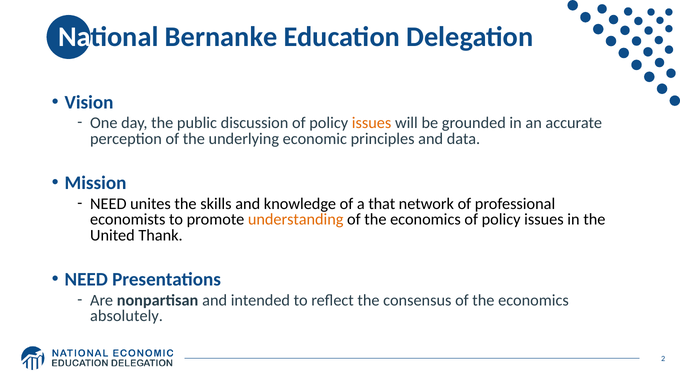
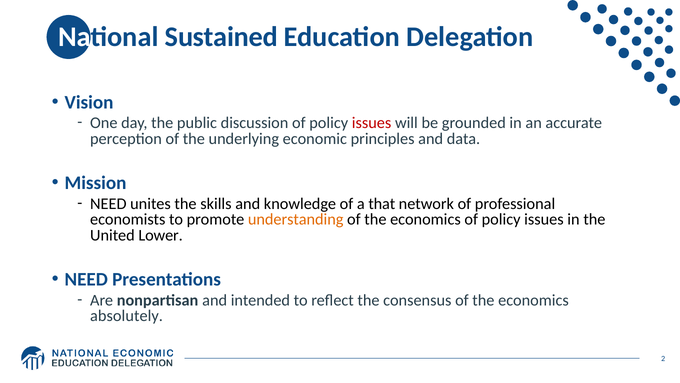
Bernanke: Bernanke -> Sustained
issues at (372, 123) colour: orange -> red
Thank: Thank -> Lower
